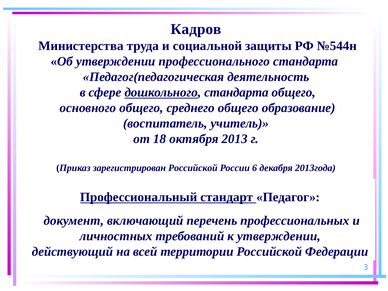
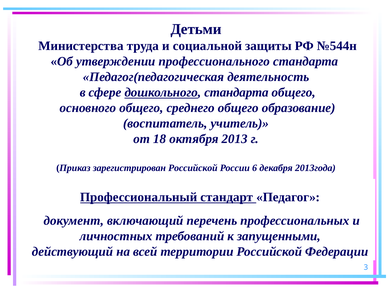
Кадров: Кадров -> Детьми
к утверждении: утверждении -> запущенными
